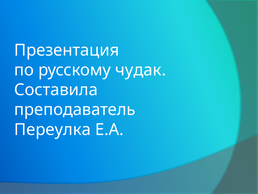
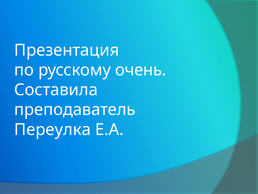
чудак: чудак -> очень
